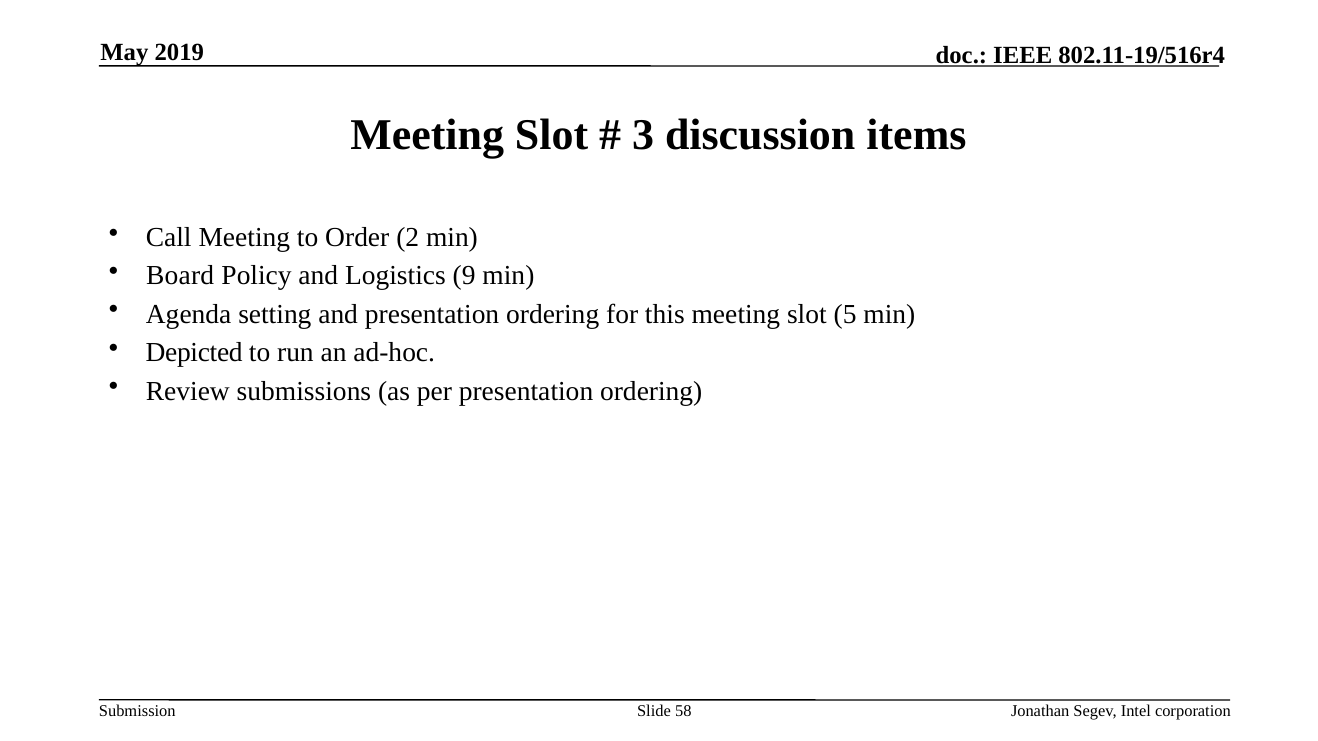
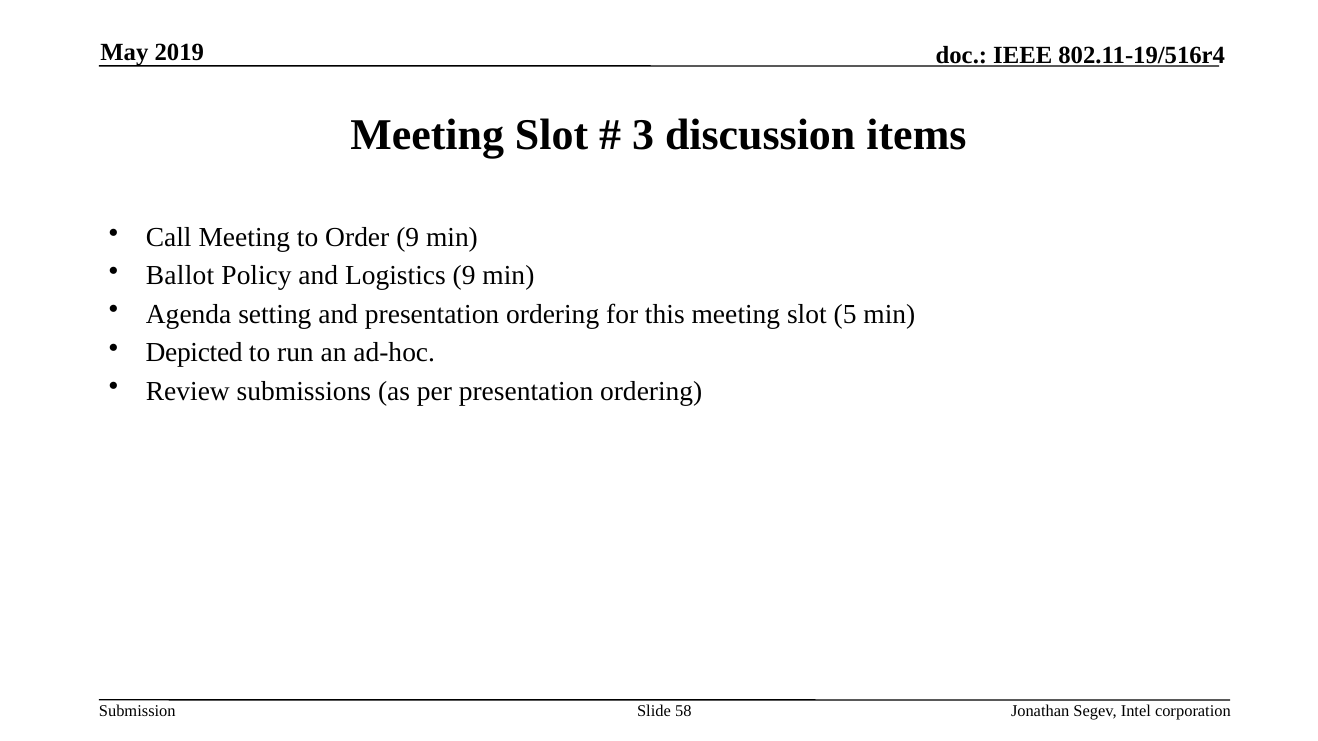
Order 2: 2 -> 9
Board: Board -> Ballot
